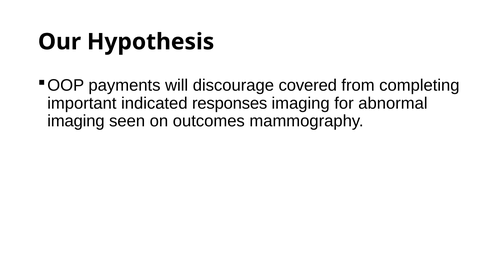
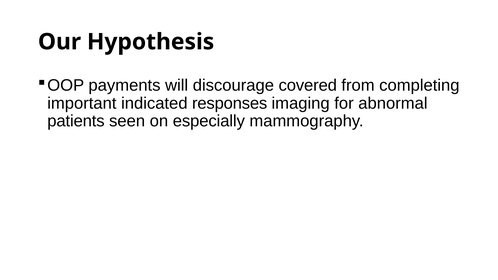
imaging at (76, 121): imaging -> patients
outcomes: outcomes -> especially
